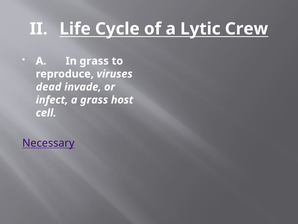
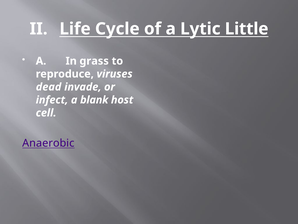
Crew: Crew -> Little
a grass: grass -> blank
Necessary: Necessary -> Anaerobic
